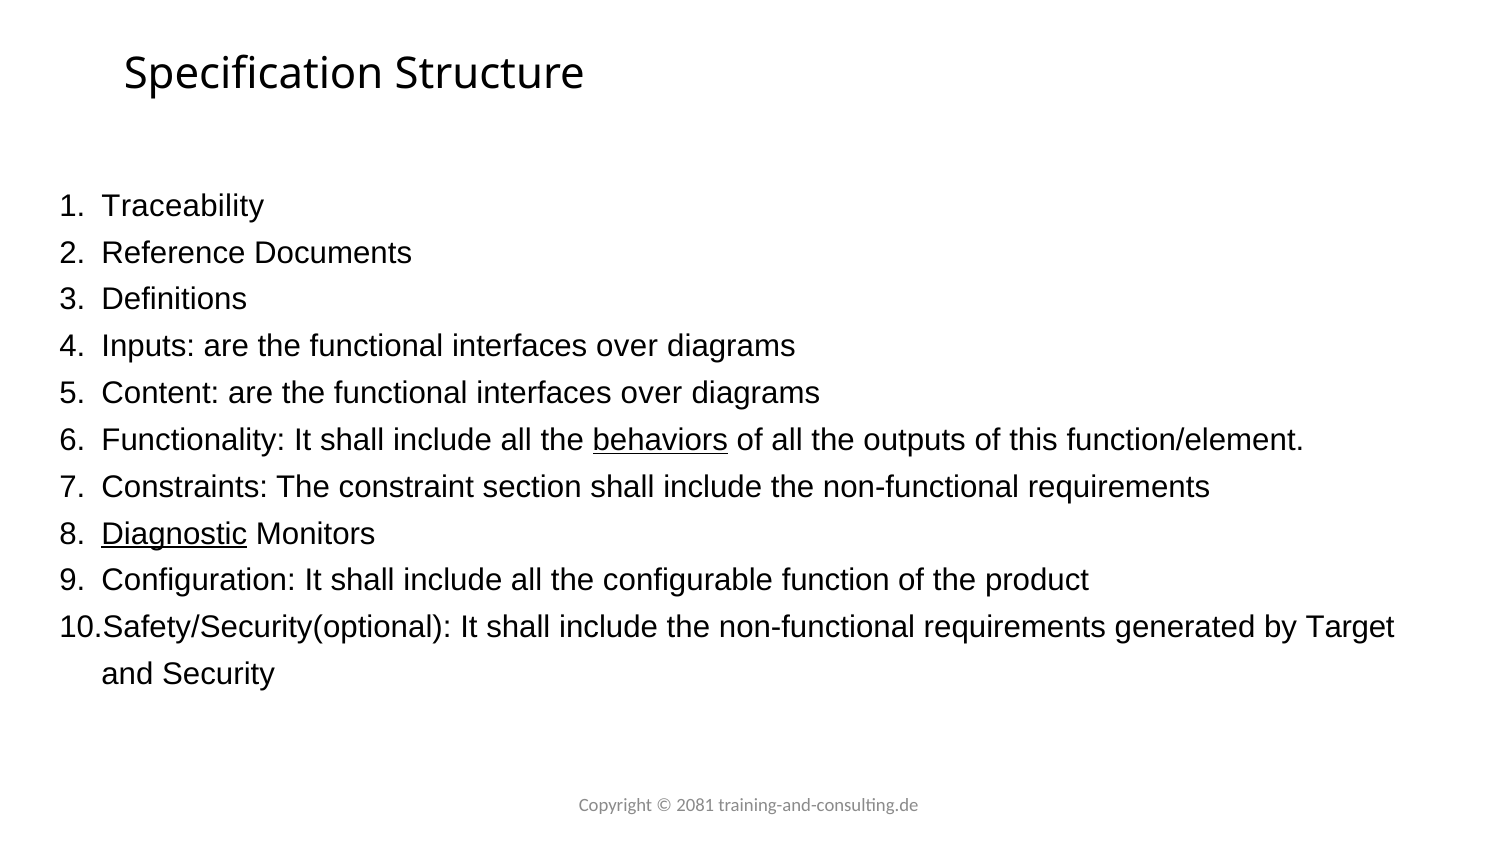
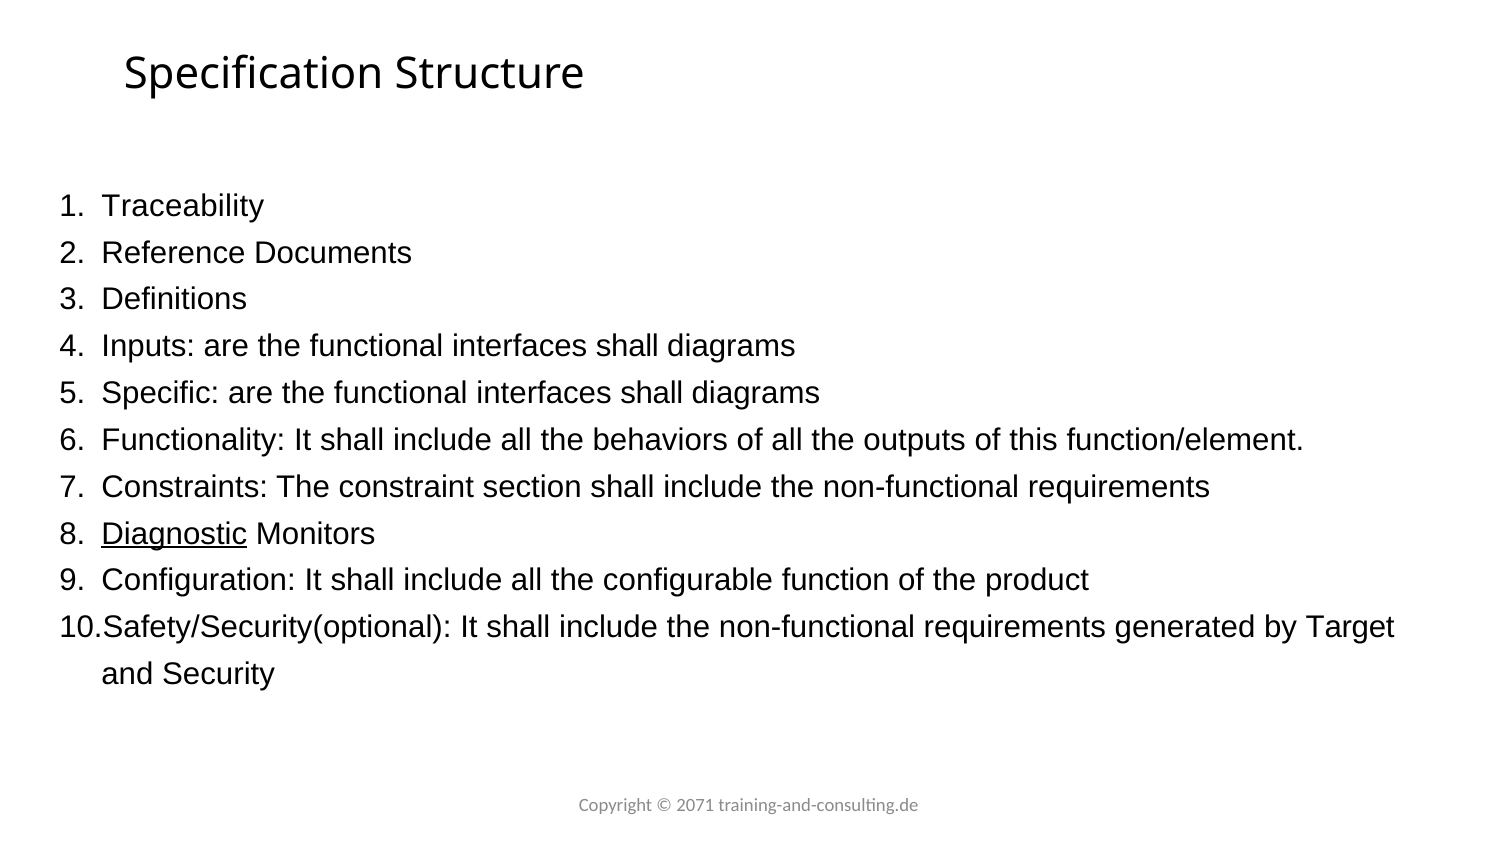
over at (627, 346): over -> shall
Content: Content -> Specific
over at (652, 393): over -> shall
behaviors underline: present -> none
2081: 2081 -> 2071
